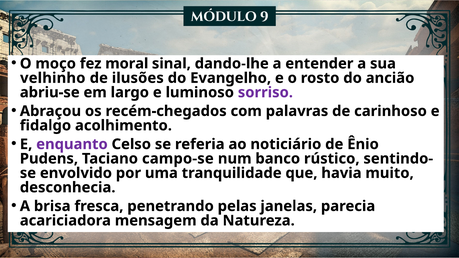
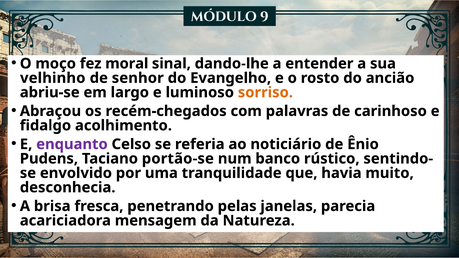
ilusões: ilusões -> senhor
sorriso colour: purple -> orange
campo-se: campo-se -> portão-se
